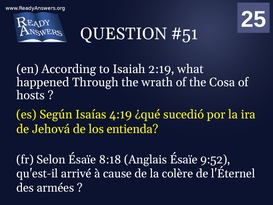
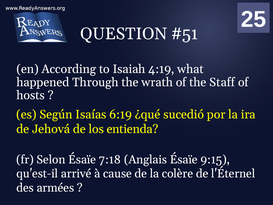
2:19: 2:19 -> 4:19
Cosa: Cosa -> Staff
4:19: 4:19 -> 6:19
8:18: 8:18 -> 7:18
9:52: 9:52 -> 9:15
